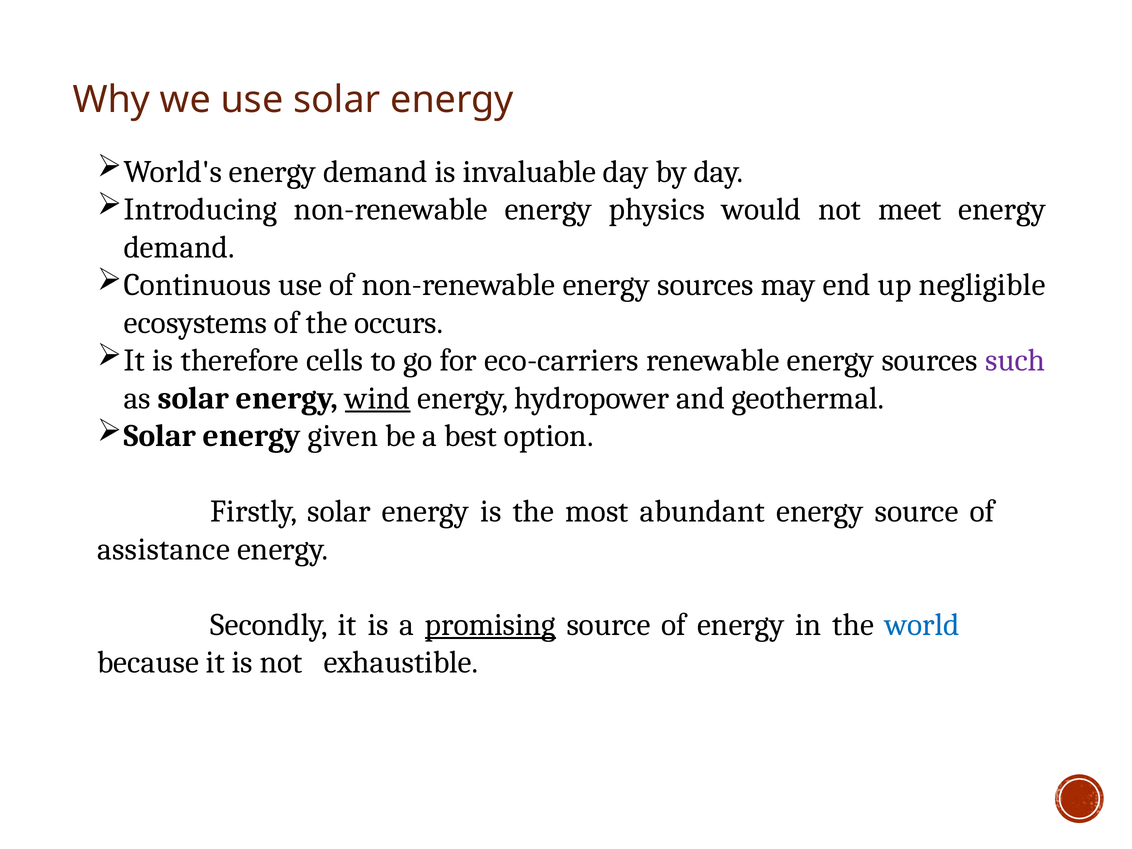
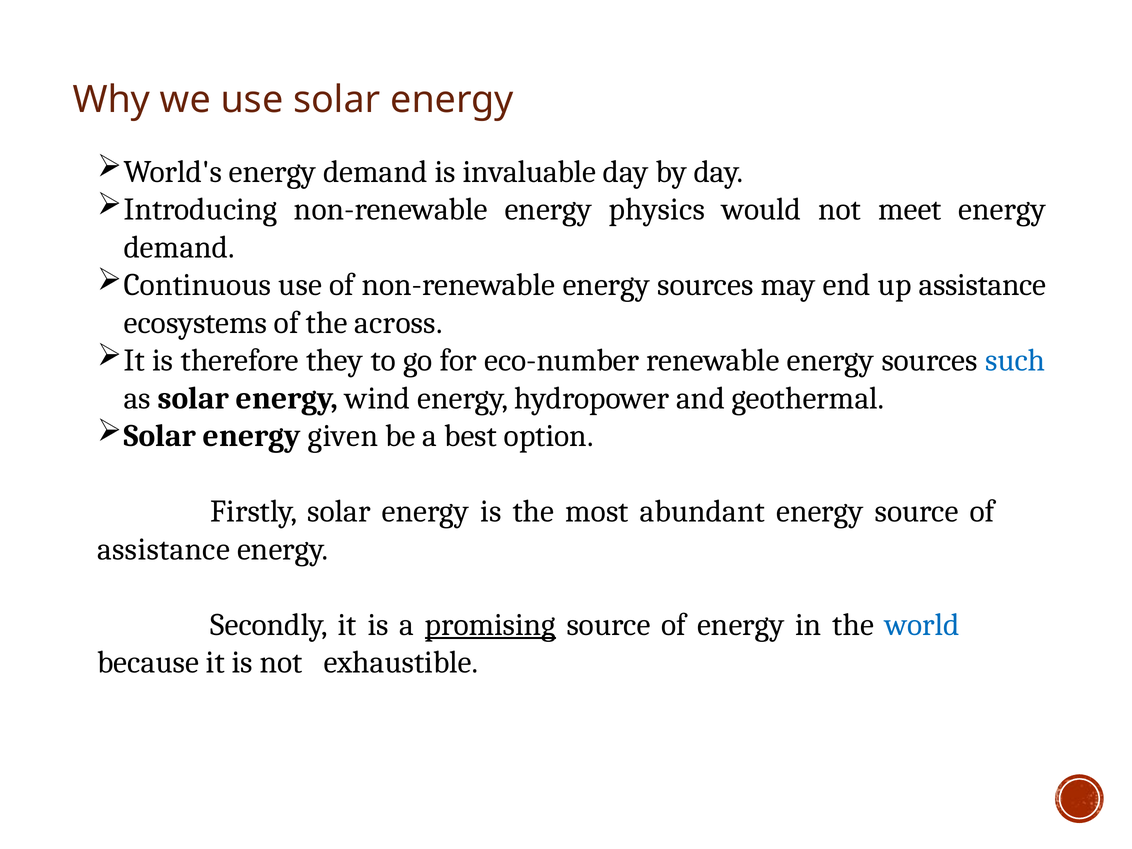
up negligible: negligible -> assistance
occurs: occurs -> across
cells: cells -> they
eco-carriers: eco-carriers -> eco-number
such colour: purple -> blue
wind underline: present -> none
